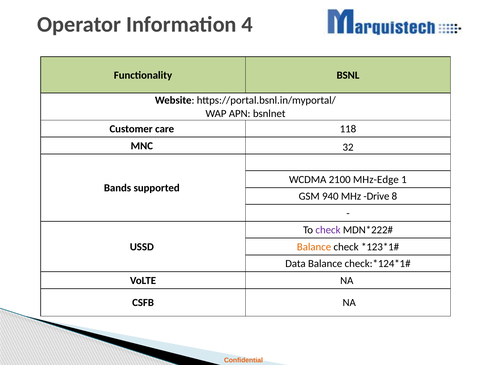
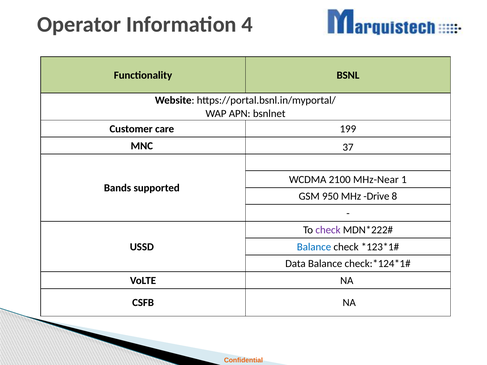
118: 118 -> 199
32: 32 -> 37
MHz-Edge: MHz-Edge -> MHz-Near
940: 940 -> 950
Balance at (314, 247) colour: orange -> blue
